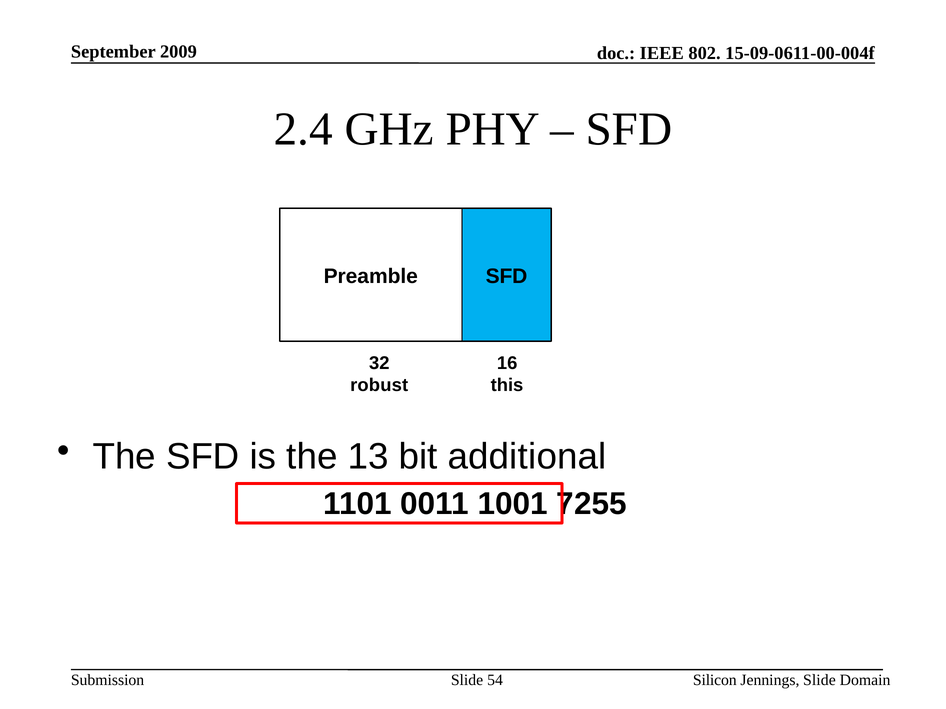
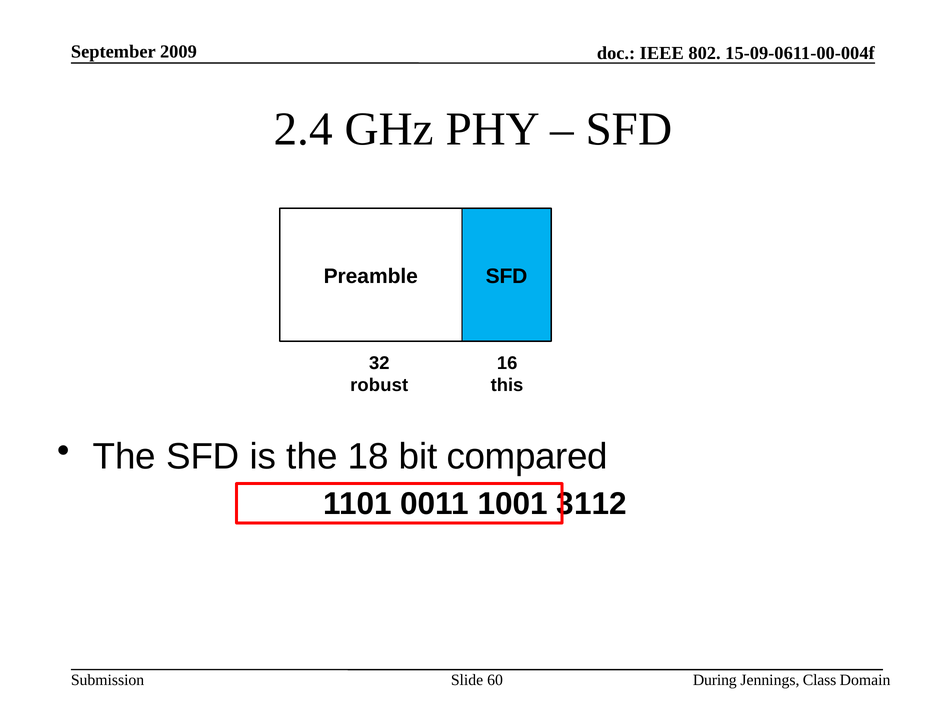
13: 13 -> 18
additional: additional -> compared
7255: 7255 -> 3112
Silicon: Silicon -> During
Jennings Slide: Slide -> Class
54: 54 -> 60
